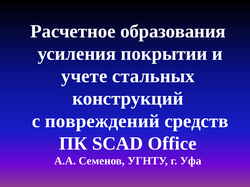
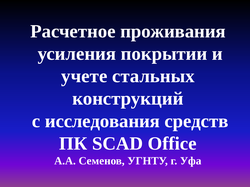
образования: образования -> проживания
повреждений: повреждений -> исследования
